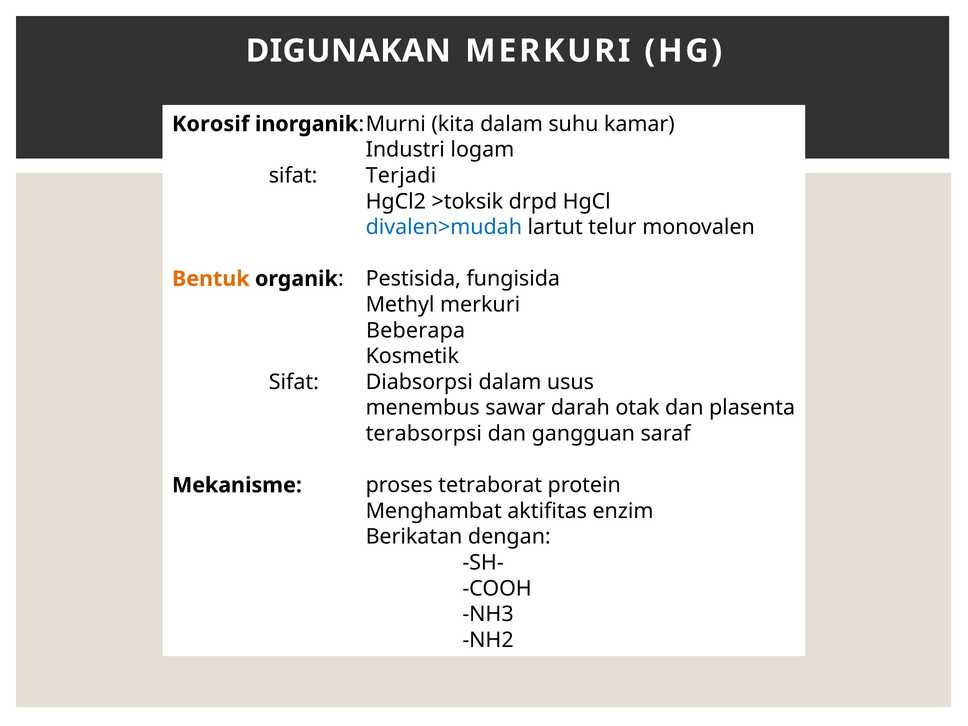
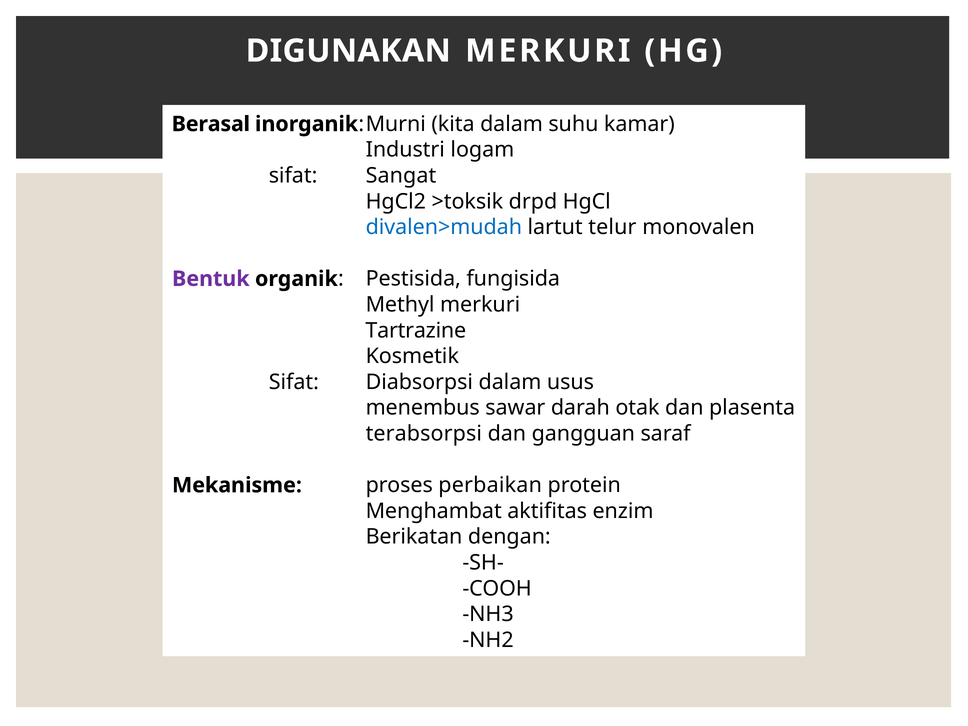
Korosif: Korosif -> Berasal
Terjadi: Terjadi -> Sangat
Bentuk colour: orange -> purple
Beberapa: Beberapa -> Tartrazine
tetraborat: tetraborat -> perbaikan
